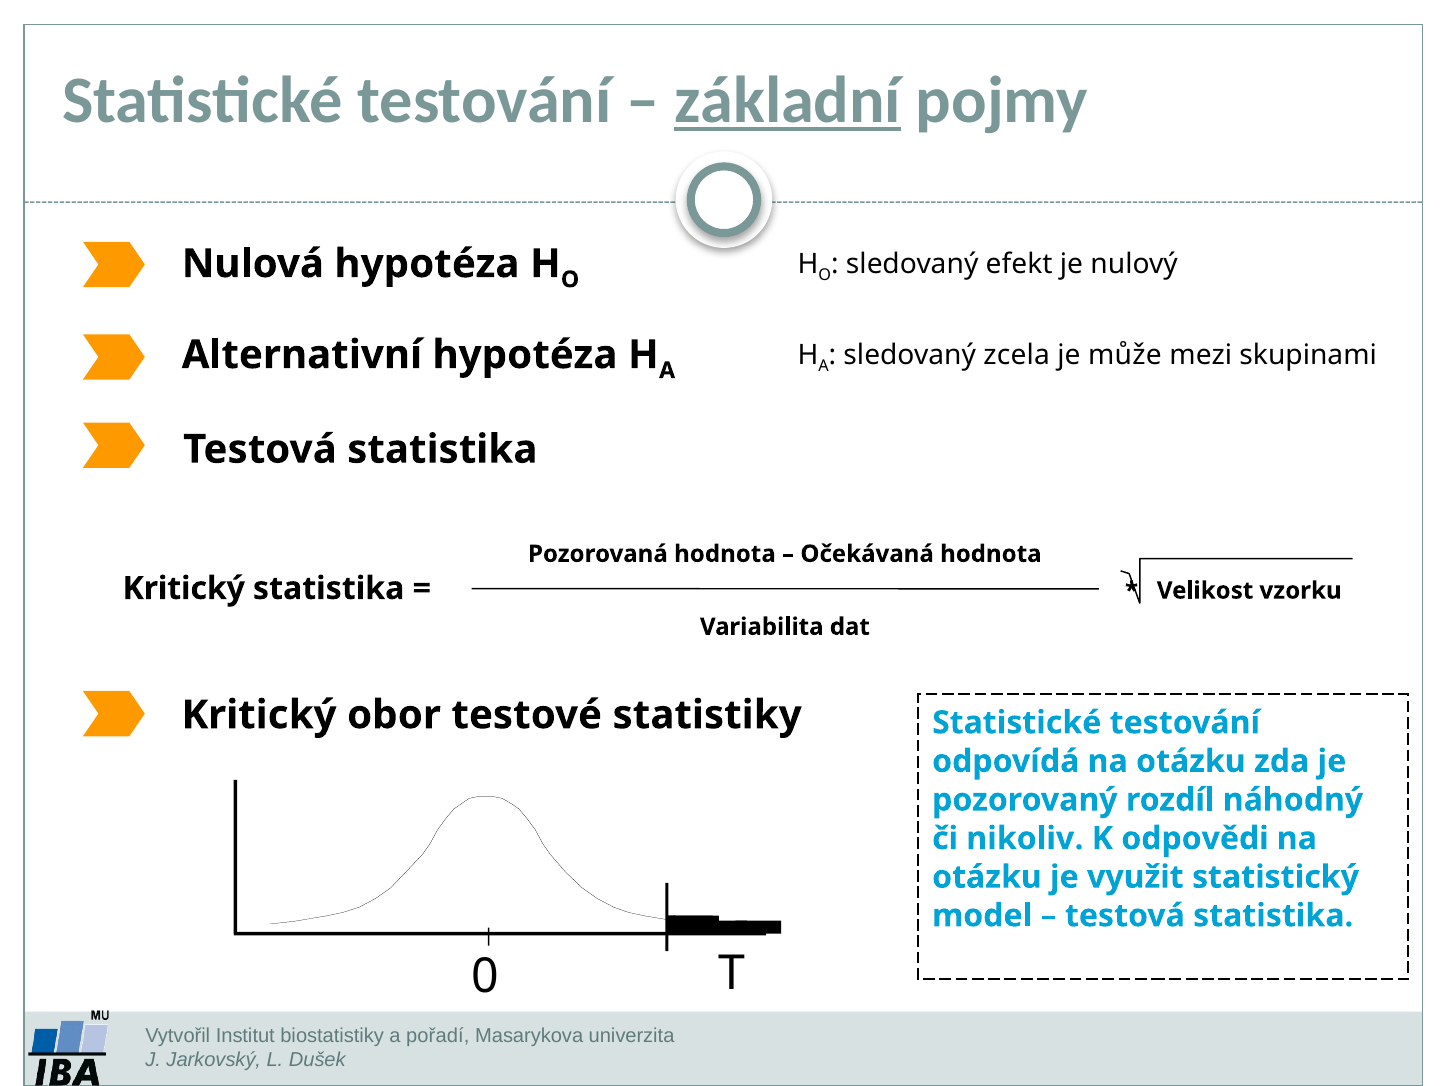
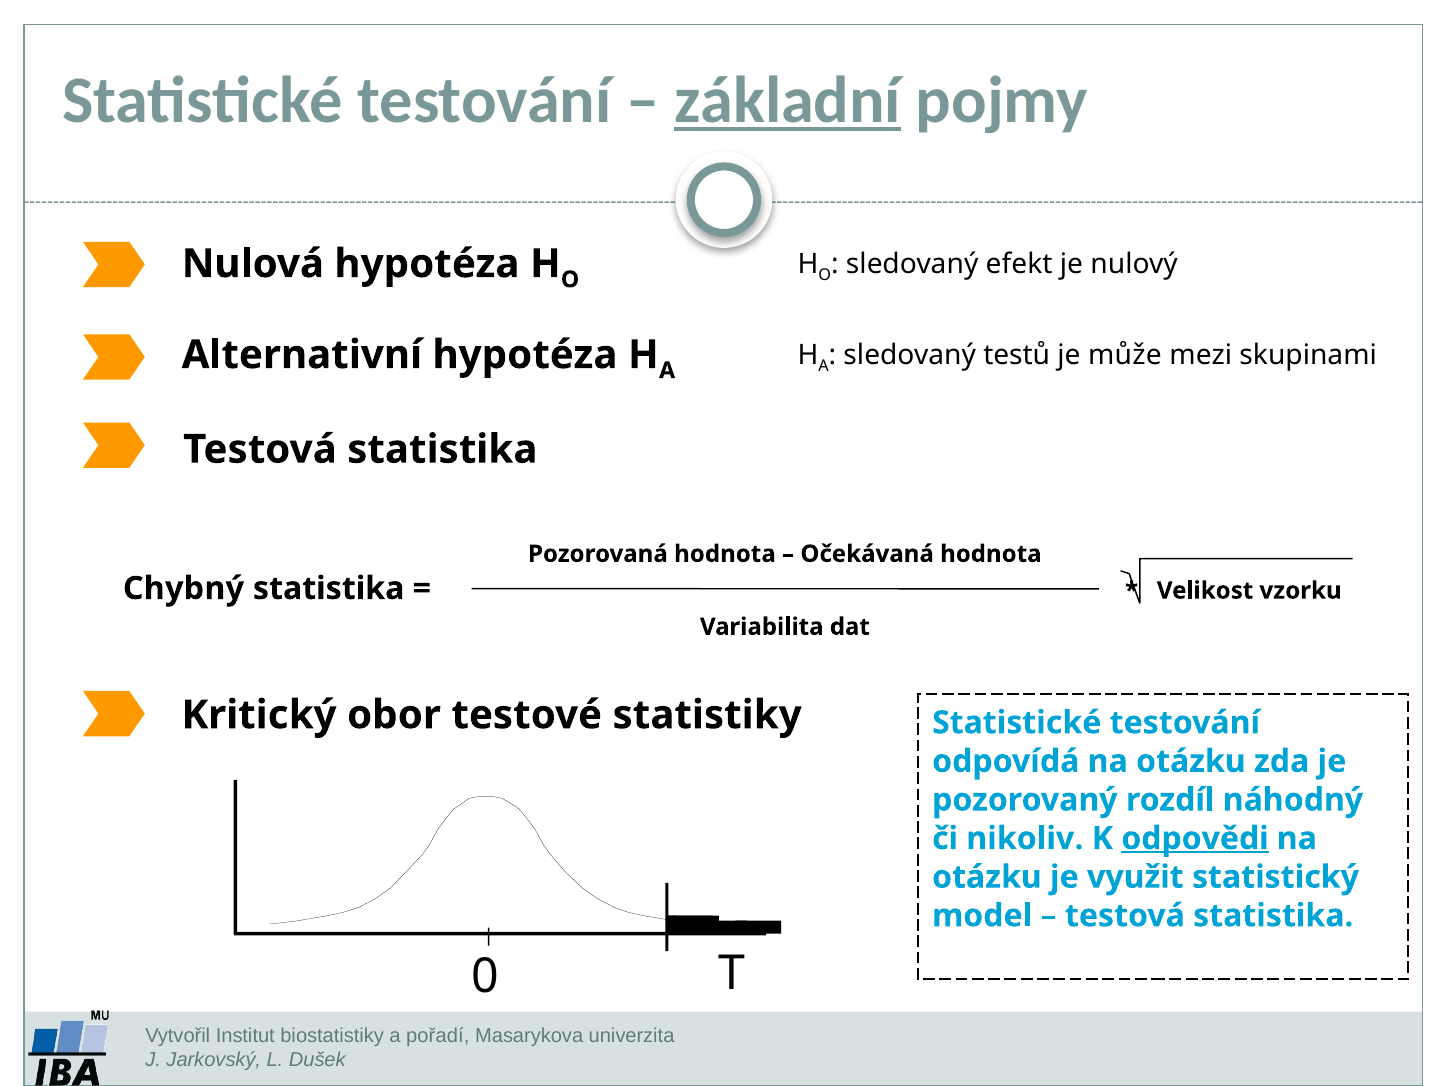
zcela: zcela -> testů
Kritický at (184, 588): Kritický -> Chybný
odpovědi underline: none -> present
